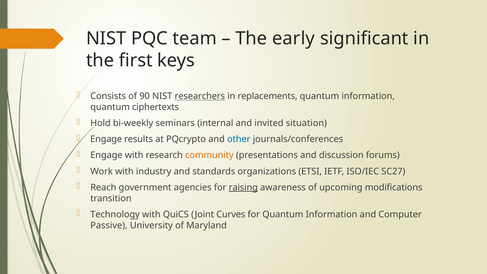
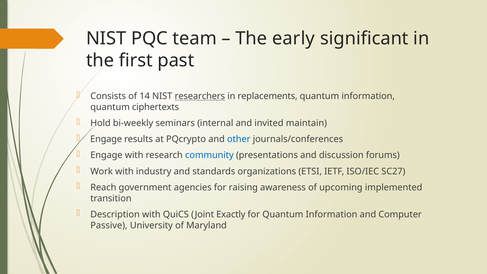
keys: keys -> past
90: 90 -> 14
situation: situation -> maintain
community colour: orange -> blue
raising underline: present -> none
modifications: modifications -> implemented
Technology: Technology -> Description
Curves: Curves -> Exactly
